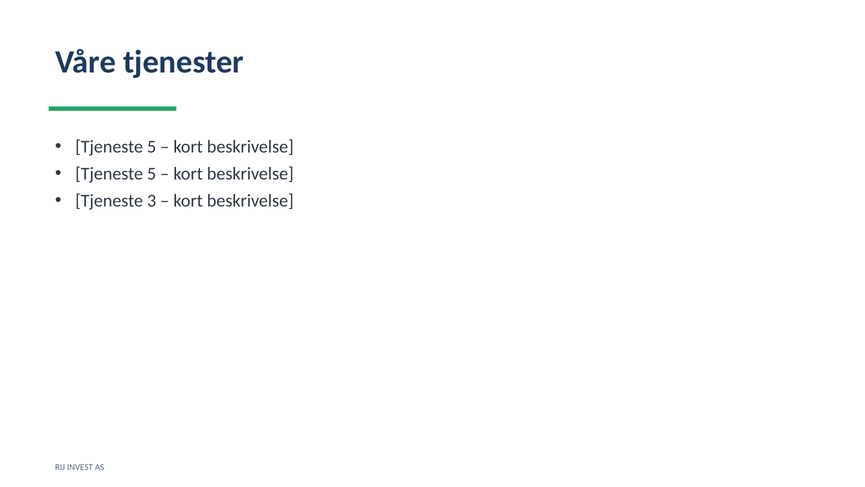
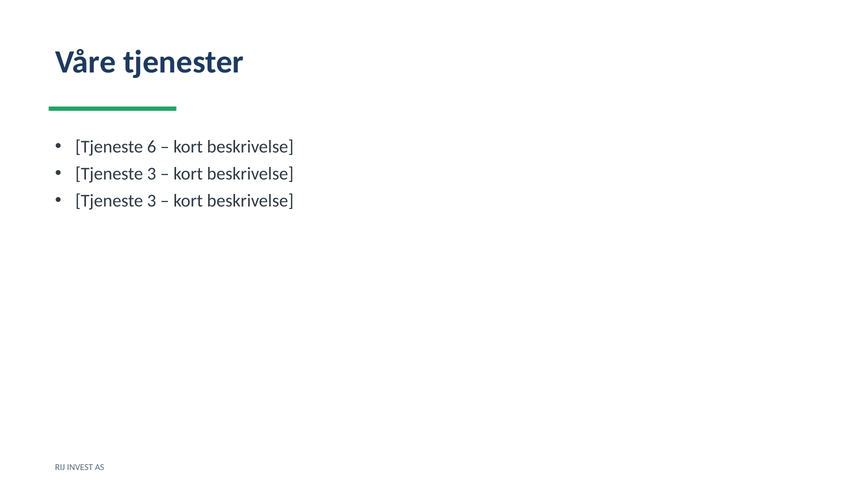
5 at (152, 147): 5 -> 6
5 at (152, 174): 5 -> 3
